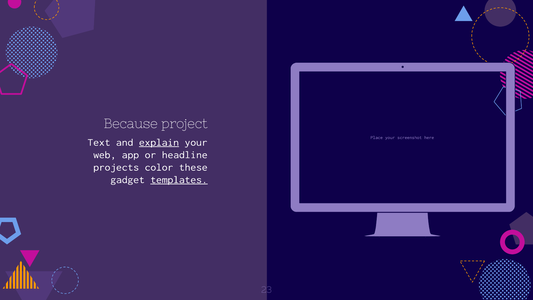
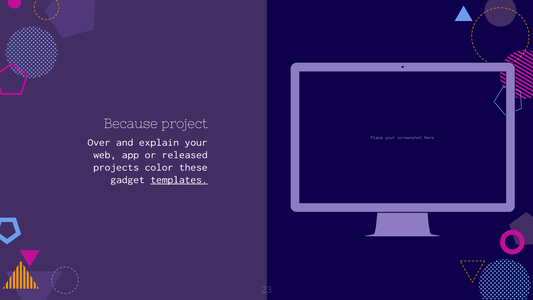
Text: Text -> Over
explain underline: present -> none
headline: headline -> released
